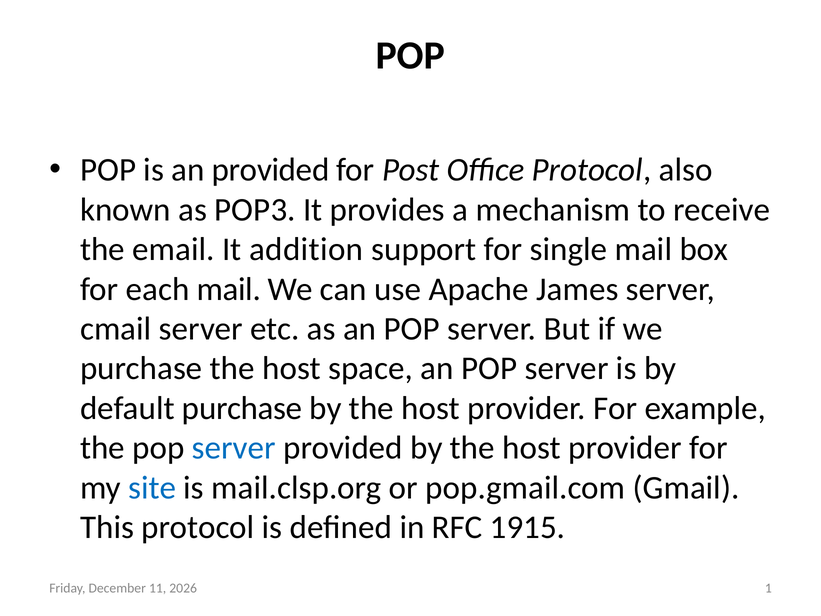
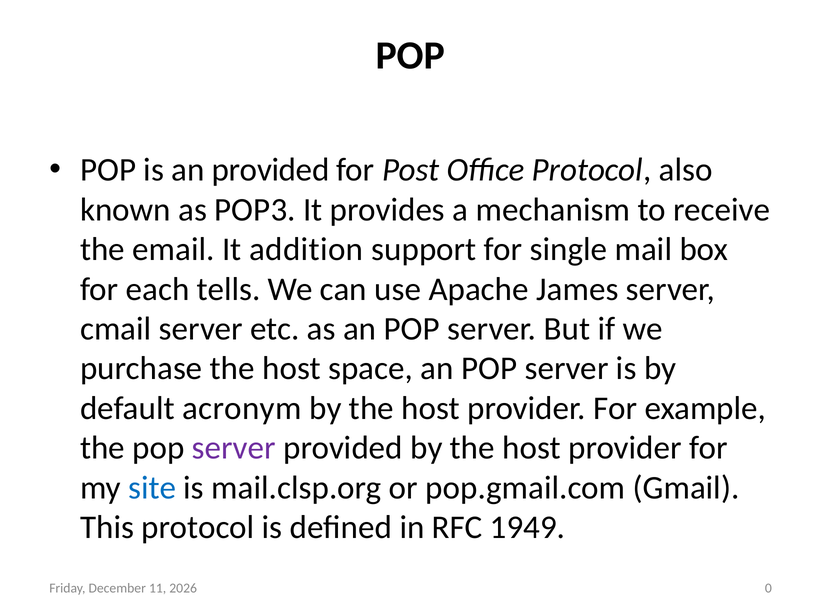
each mail: mail -> tells
default purchase: purchase -> acronym
server at (234, 448) colour: blue -> purple
1915: 1915 -> 1949
1: 1 -> 0
